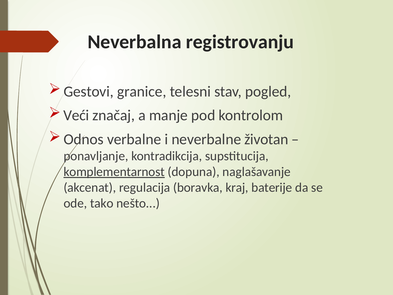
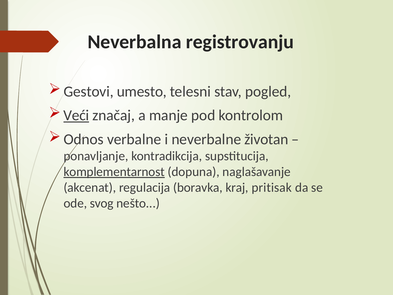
granice: granice -> umesto
Veći underline: none -> present
baterije: baterije -> pritisak
tako: tako -> svog
